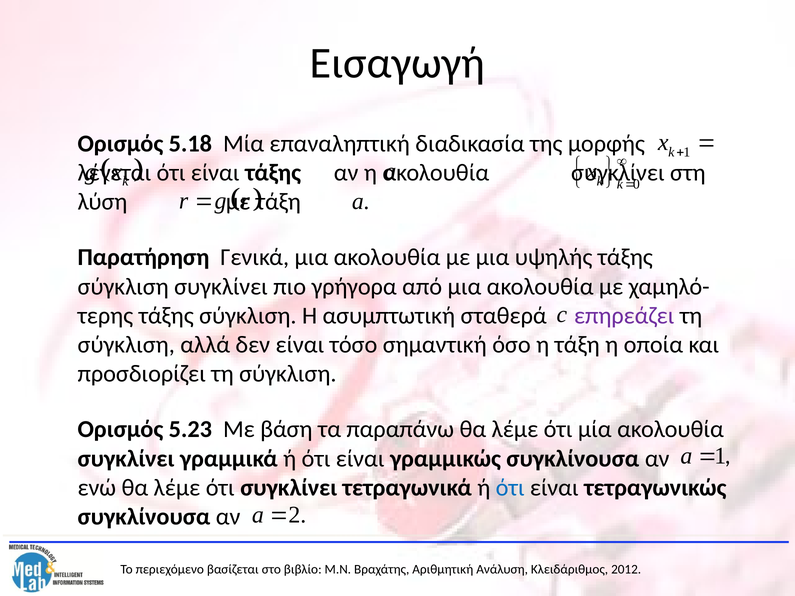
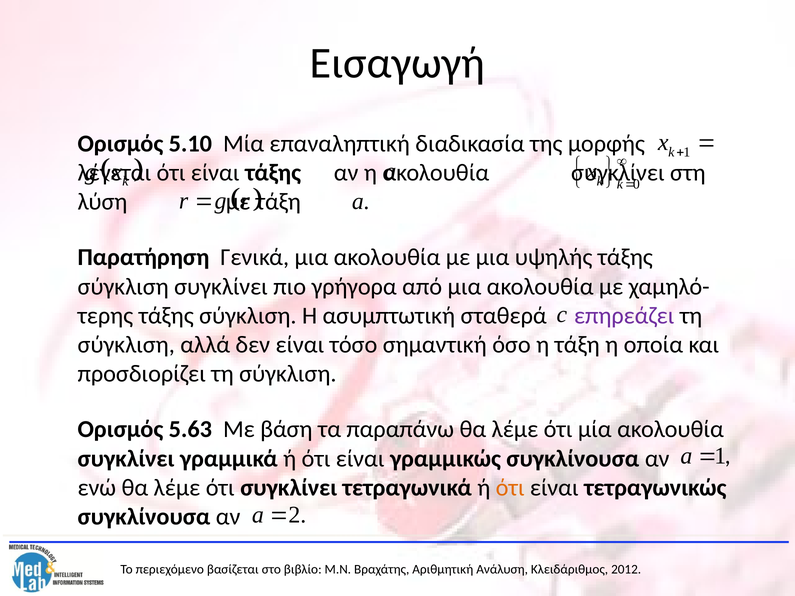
5.18: 5.18 -> 5.10
5.23: 5.23 -> 5.63
ότι at (510, 488) colour: blue -> orange
